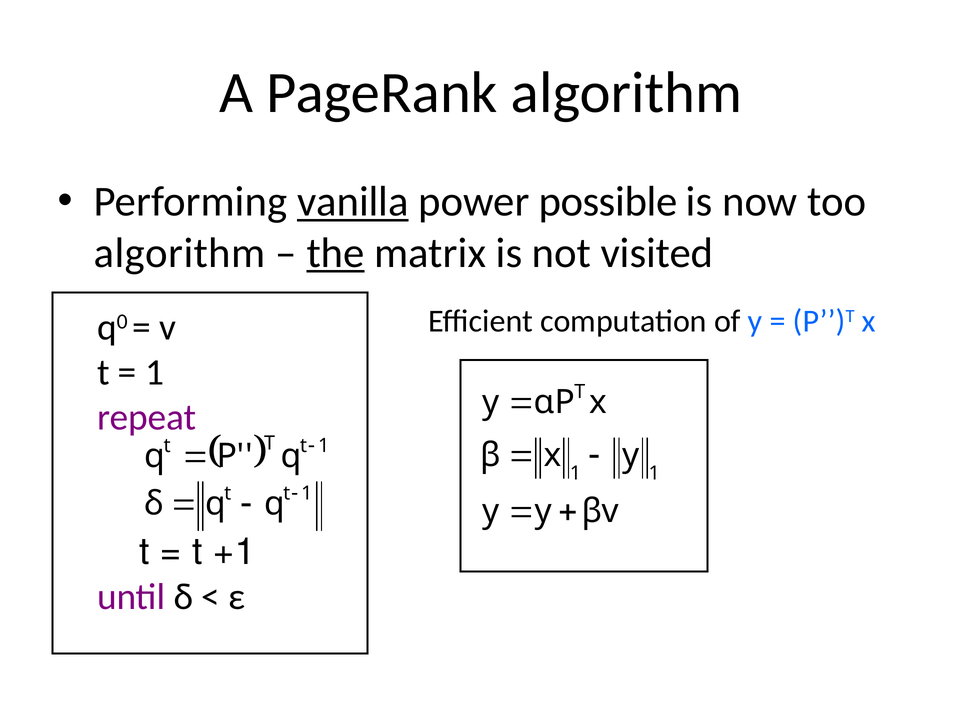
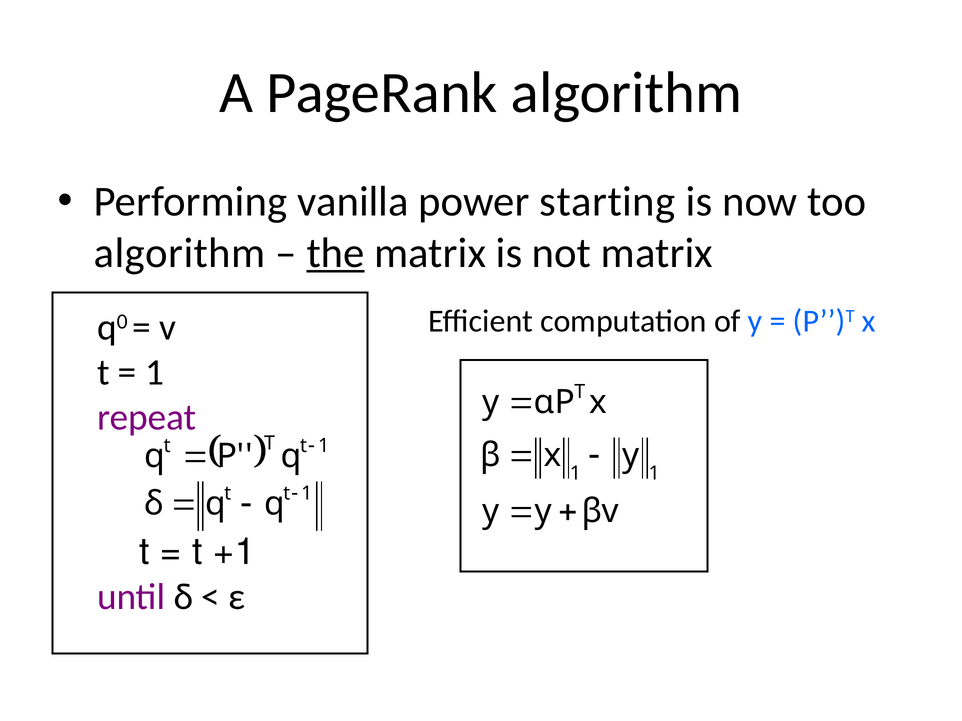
vanilla underline: present -> none
possible: possible -> starting
not visited: visited -> matrix
